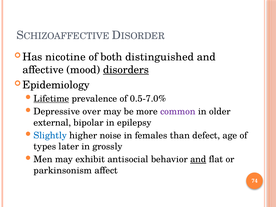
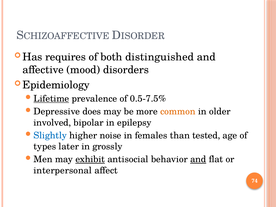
nicotine: nicotine -> requires
disorders underline: present -> none
0.5-7.0%: 0.5-7.0% -> 0.5-7.5%
over: over -> does
common colour: purple -> orange
external: external -> involved
defect: defect -> tested
exhibit underline: none -> present
parkinsonism: parkinsonism -> interpersonal
